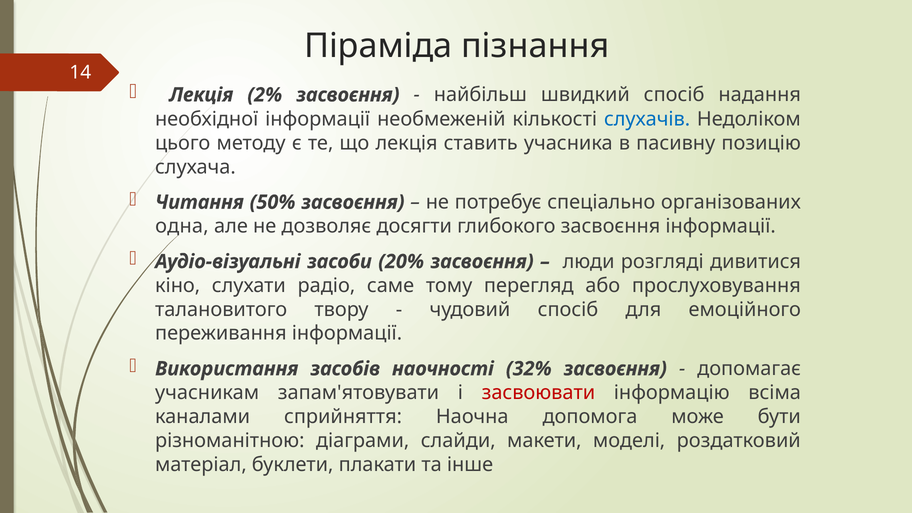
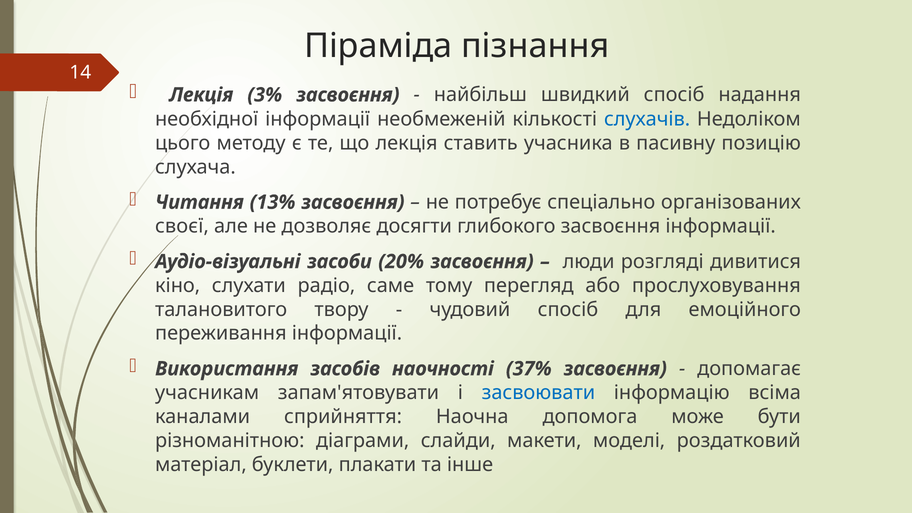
2%: 2% -> 3%
50%: 50% -> 13%
одна: одна -> своєї
32%: 32% -> 37%
засвоювати colour: red -> blue
